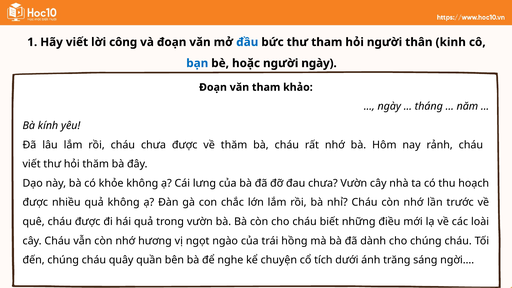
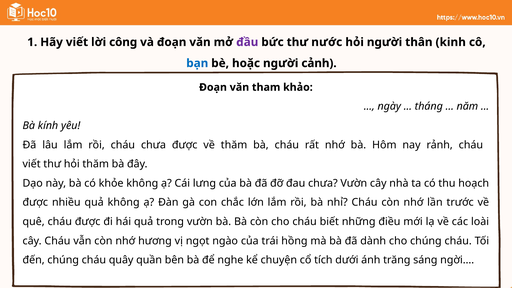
đầu colour: blue -> purple
thư tham: tham -> nước
người ngày: ngày -> cảnh
